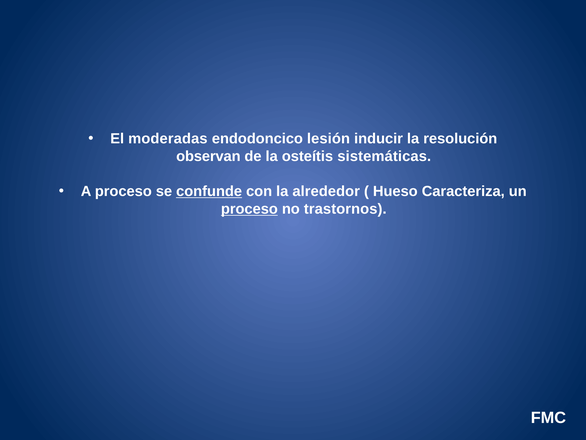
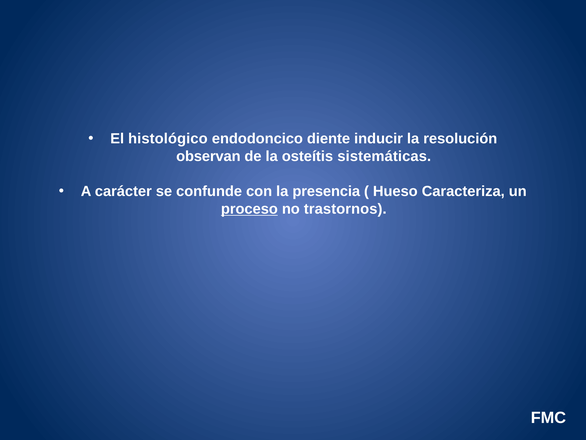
moderadas: moderadas -> histológico
lesión: lesión -> diente
A proceso: proceso -> carácter
confunde underline: present -> none
alrededor: alrededor -> presencia
